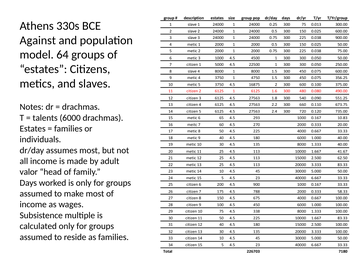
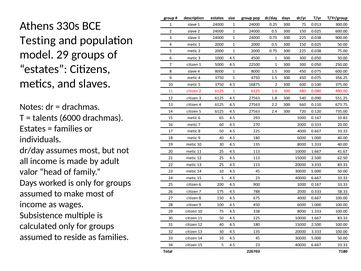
Against: Against -> Testing
64: 64 -> 29
